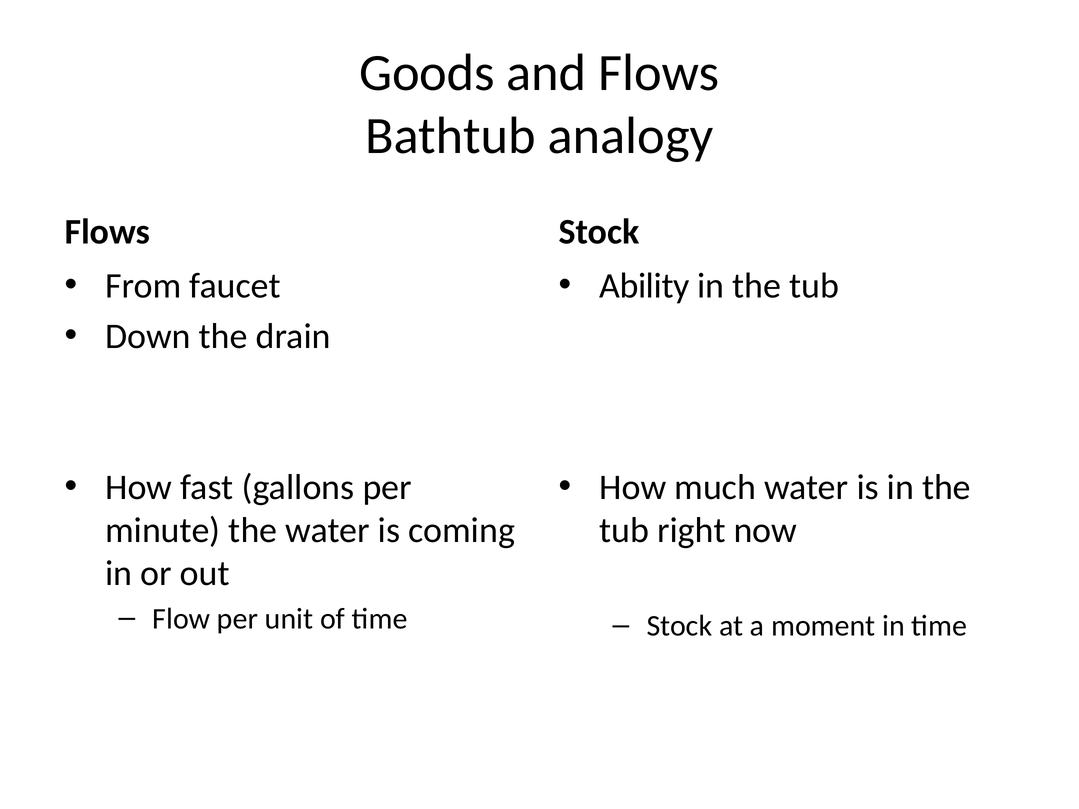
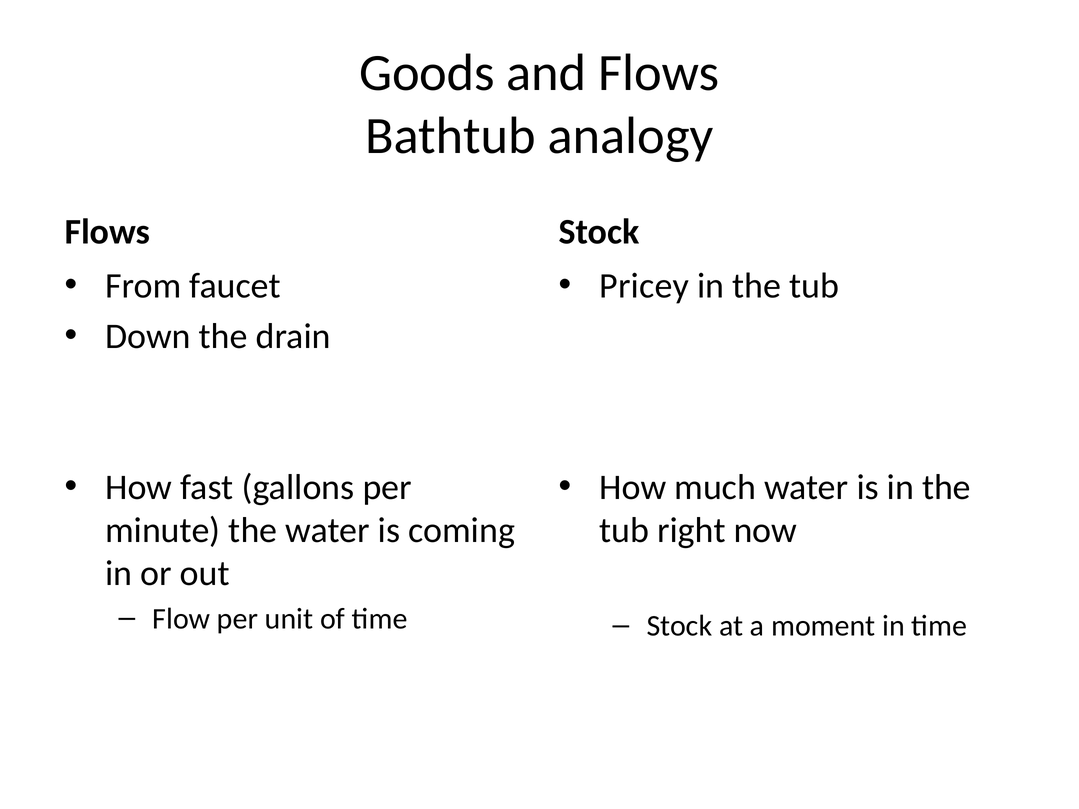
Ability: Ability -> Pricey
